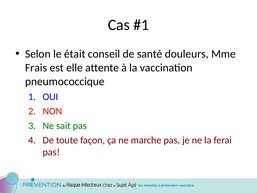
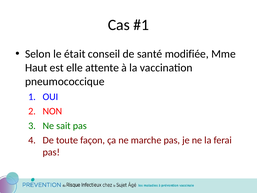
douleurs: douleurs -> modifiée
Frais: Frais -> Haut
